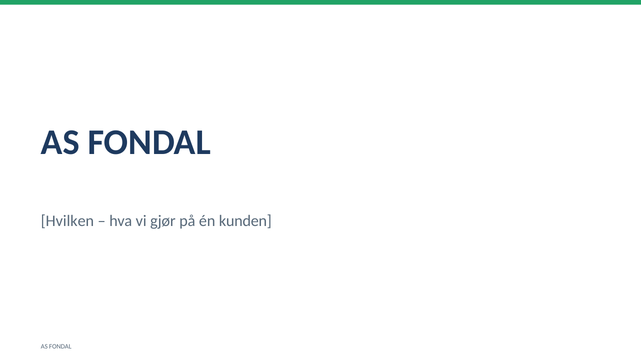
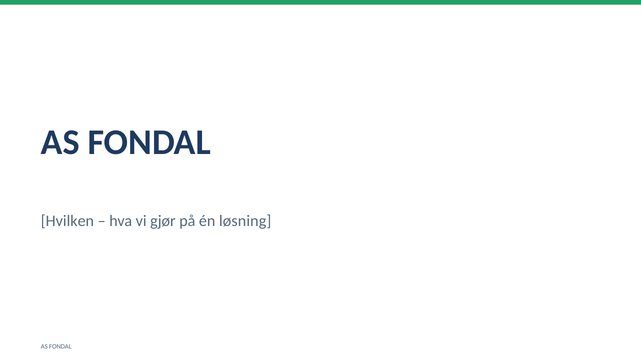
kunden: kunden -> løsning
